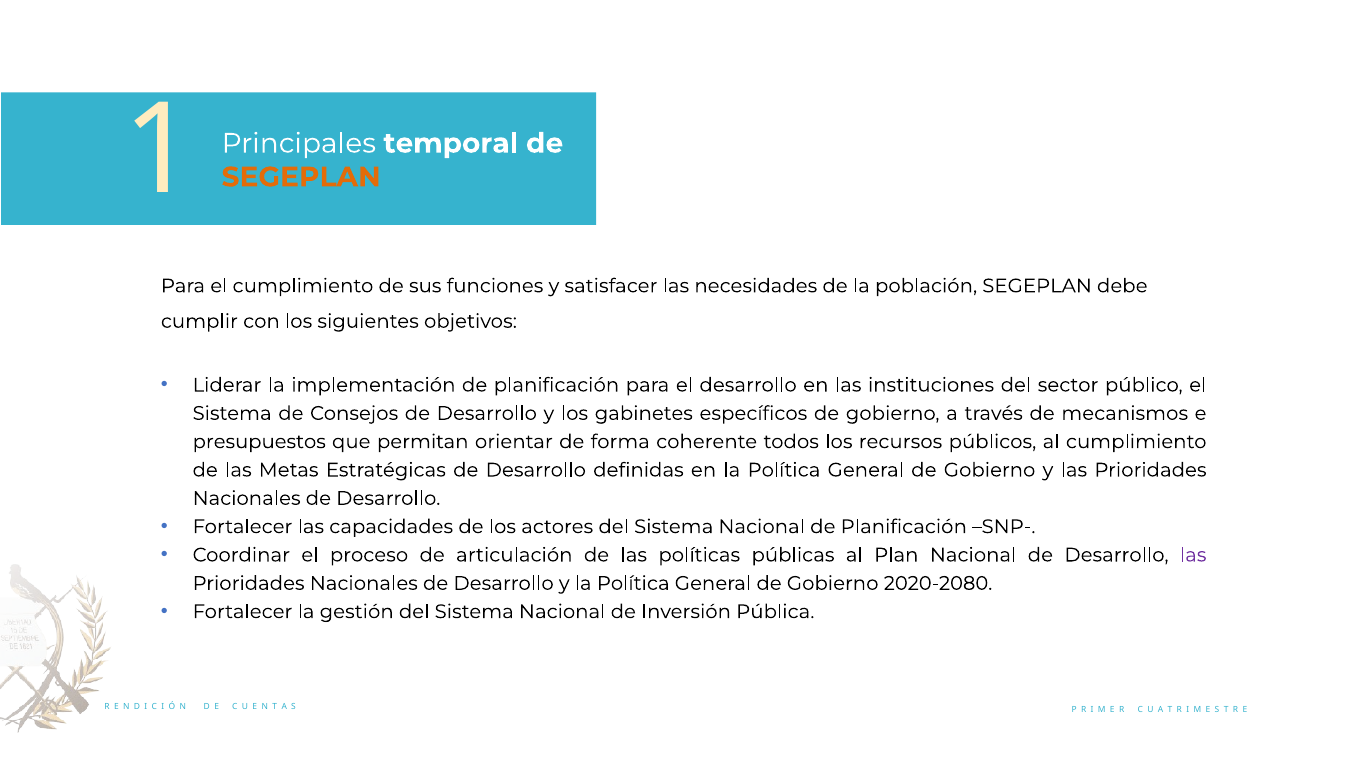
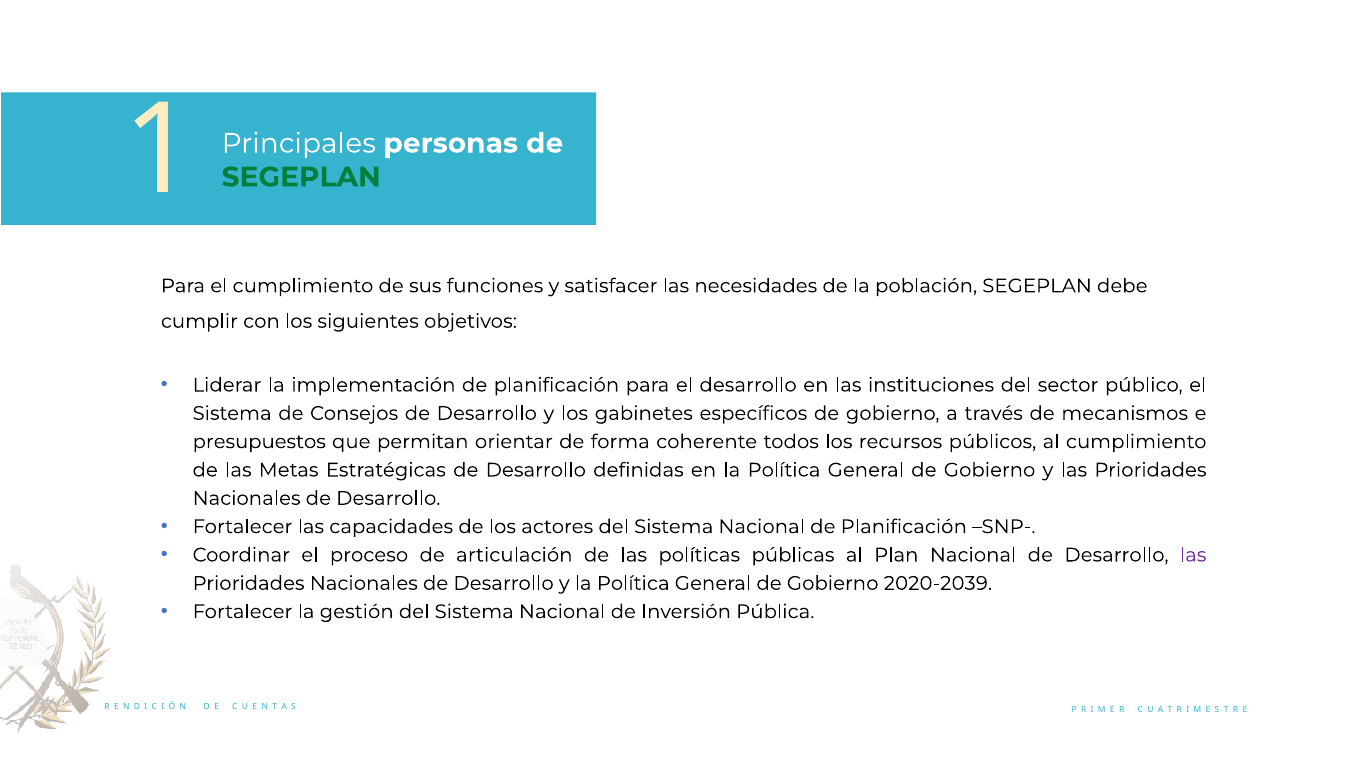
temporal: temporal -> personas
SEGEPLAN at (301, 177) colour: orange -> green
2020-2080: 2020-2080 -> 2020-2039
